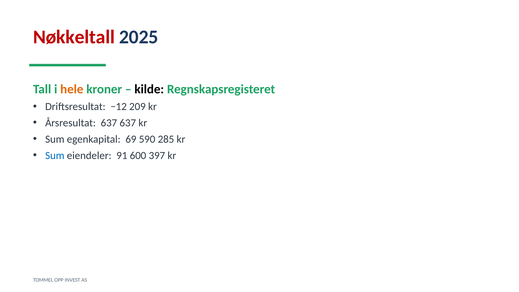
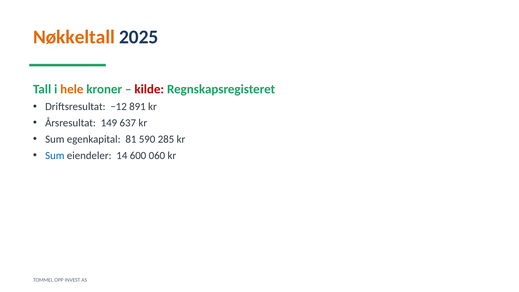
Nøkkeltall colour: red -> orange
kilde colour: black -> red
209: 209 -> 891
Årsresultat 637: 637 -> 149
69: 69 -> 81
91: 91 -> 14
397: 397 -> 060
